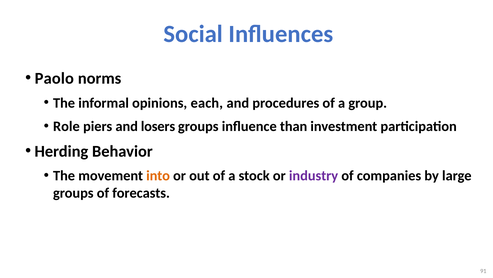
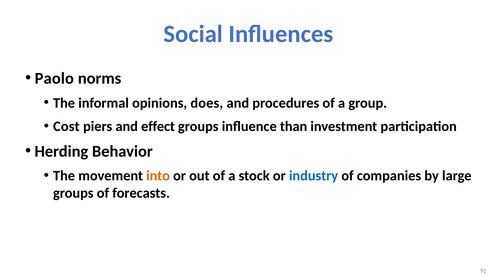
each: each -> does
Role: Role -> Cost
losers: losers -> effect
industry colour: purple -> blue
